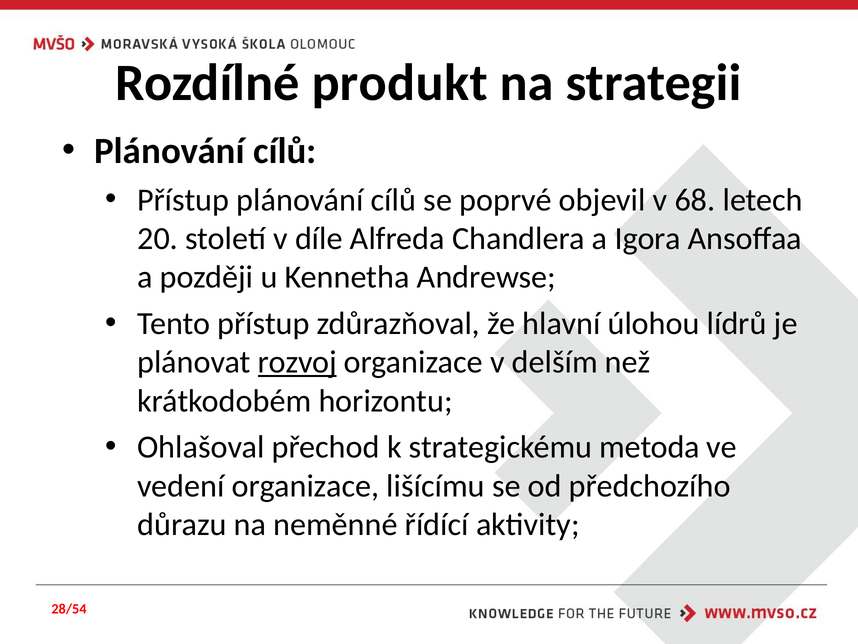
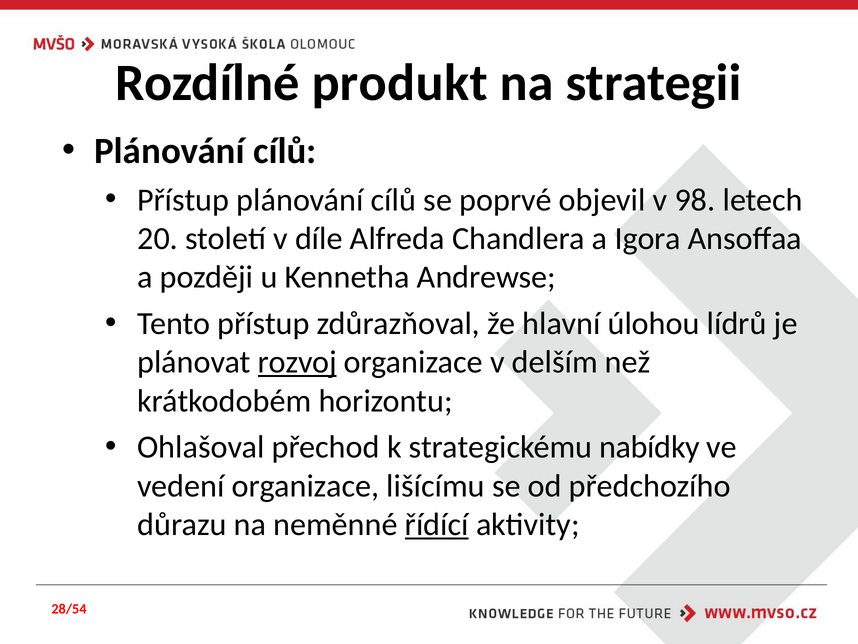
68: 68 -> 98
metoda: metoda -> nabídky
řídící underline: none -> present
